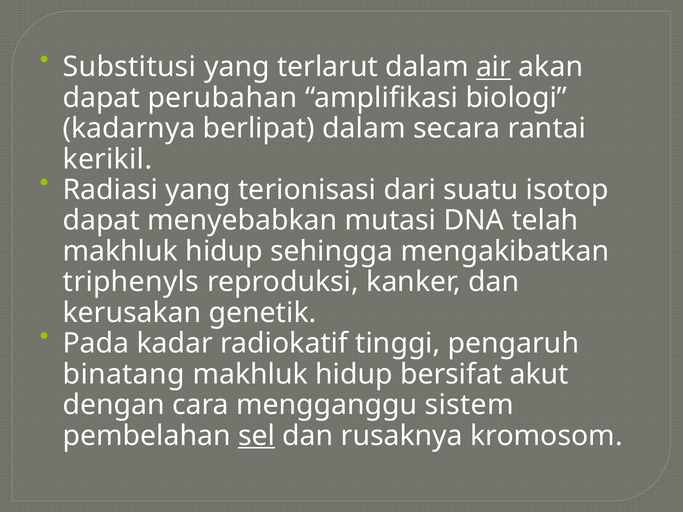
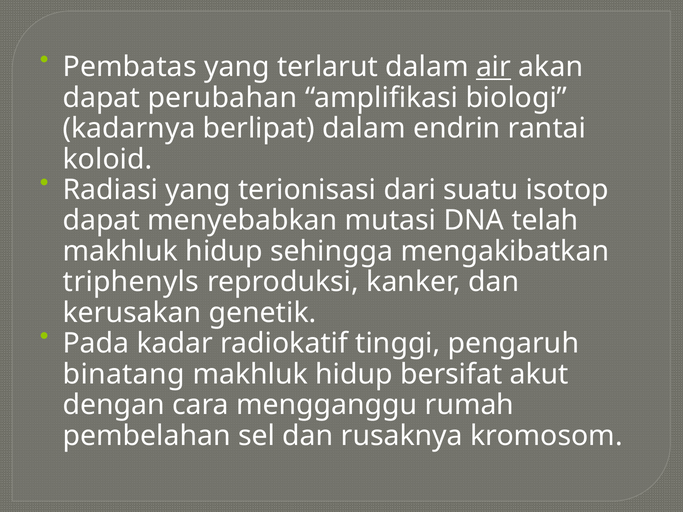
Substitusi: Substitusi -> Pembatas
secara: secara -> endrin
kerikil: kerikil -> koloid
sistem: sistem -> rumah
sel underline: present -> none
